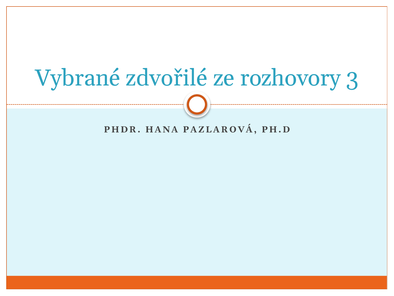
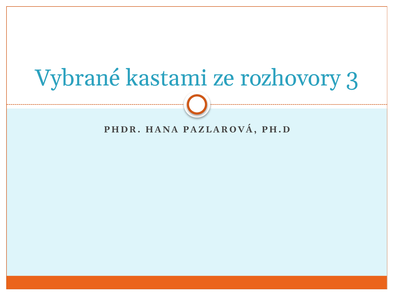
zdvořilé: zdvořilé -> kastami
